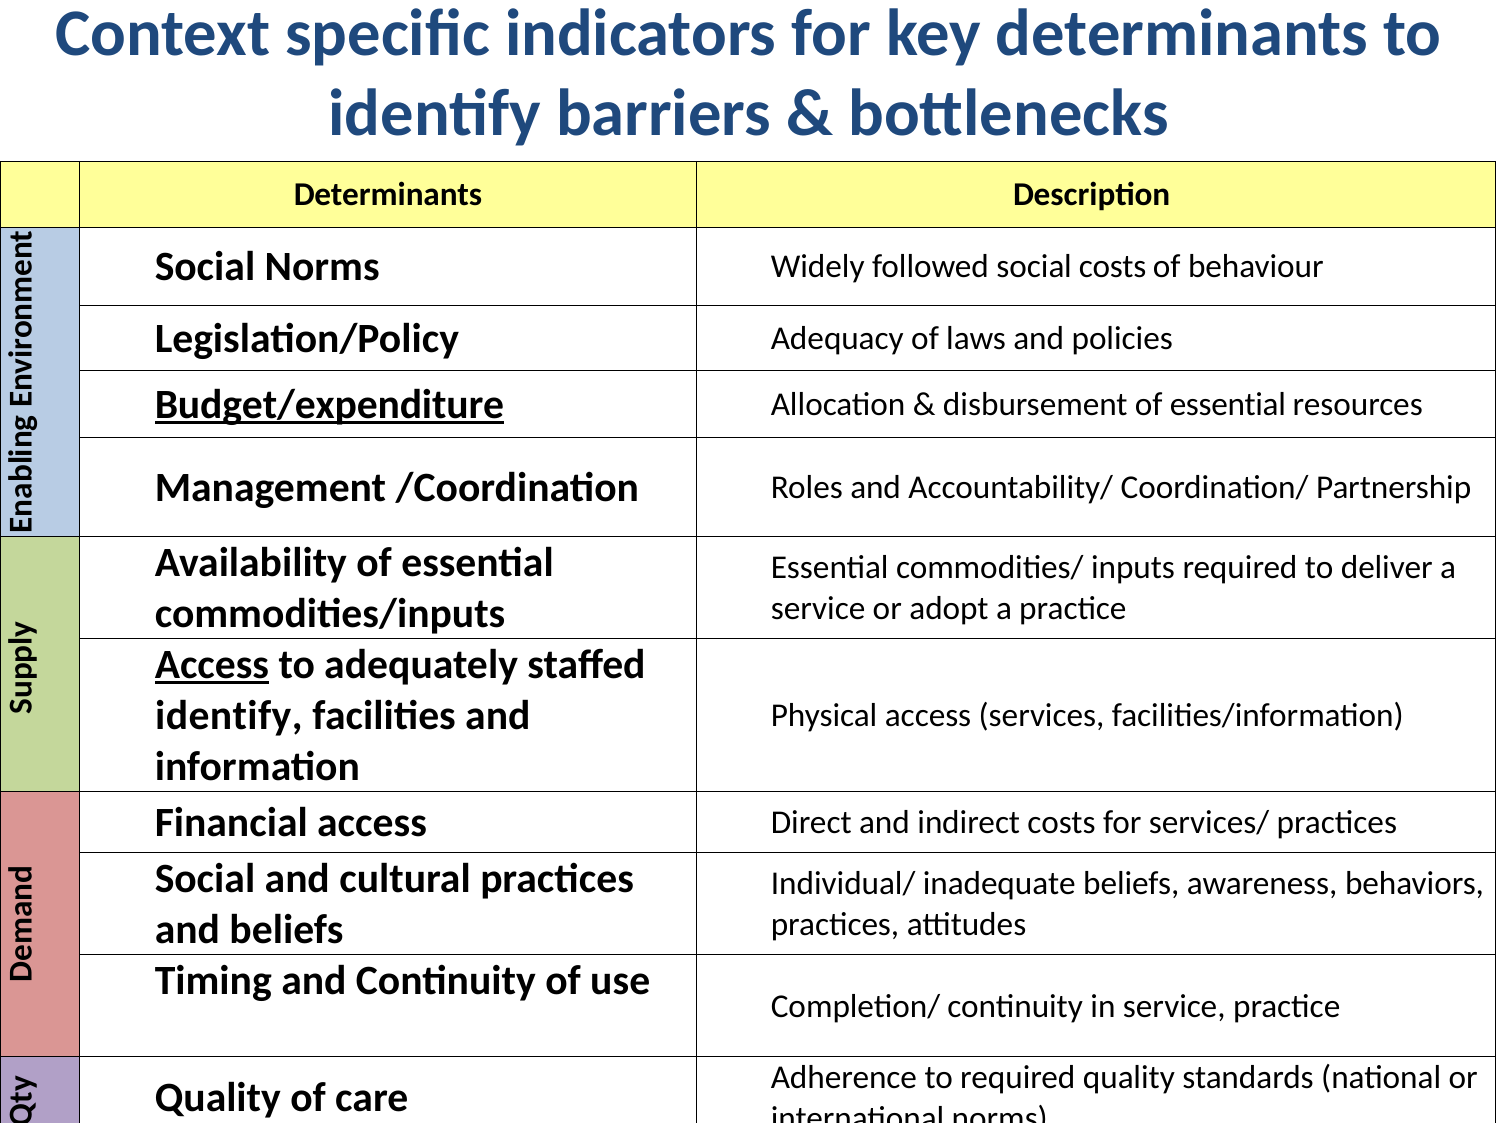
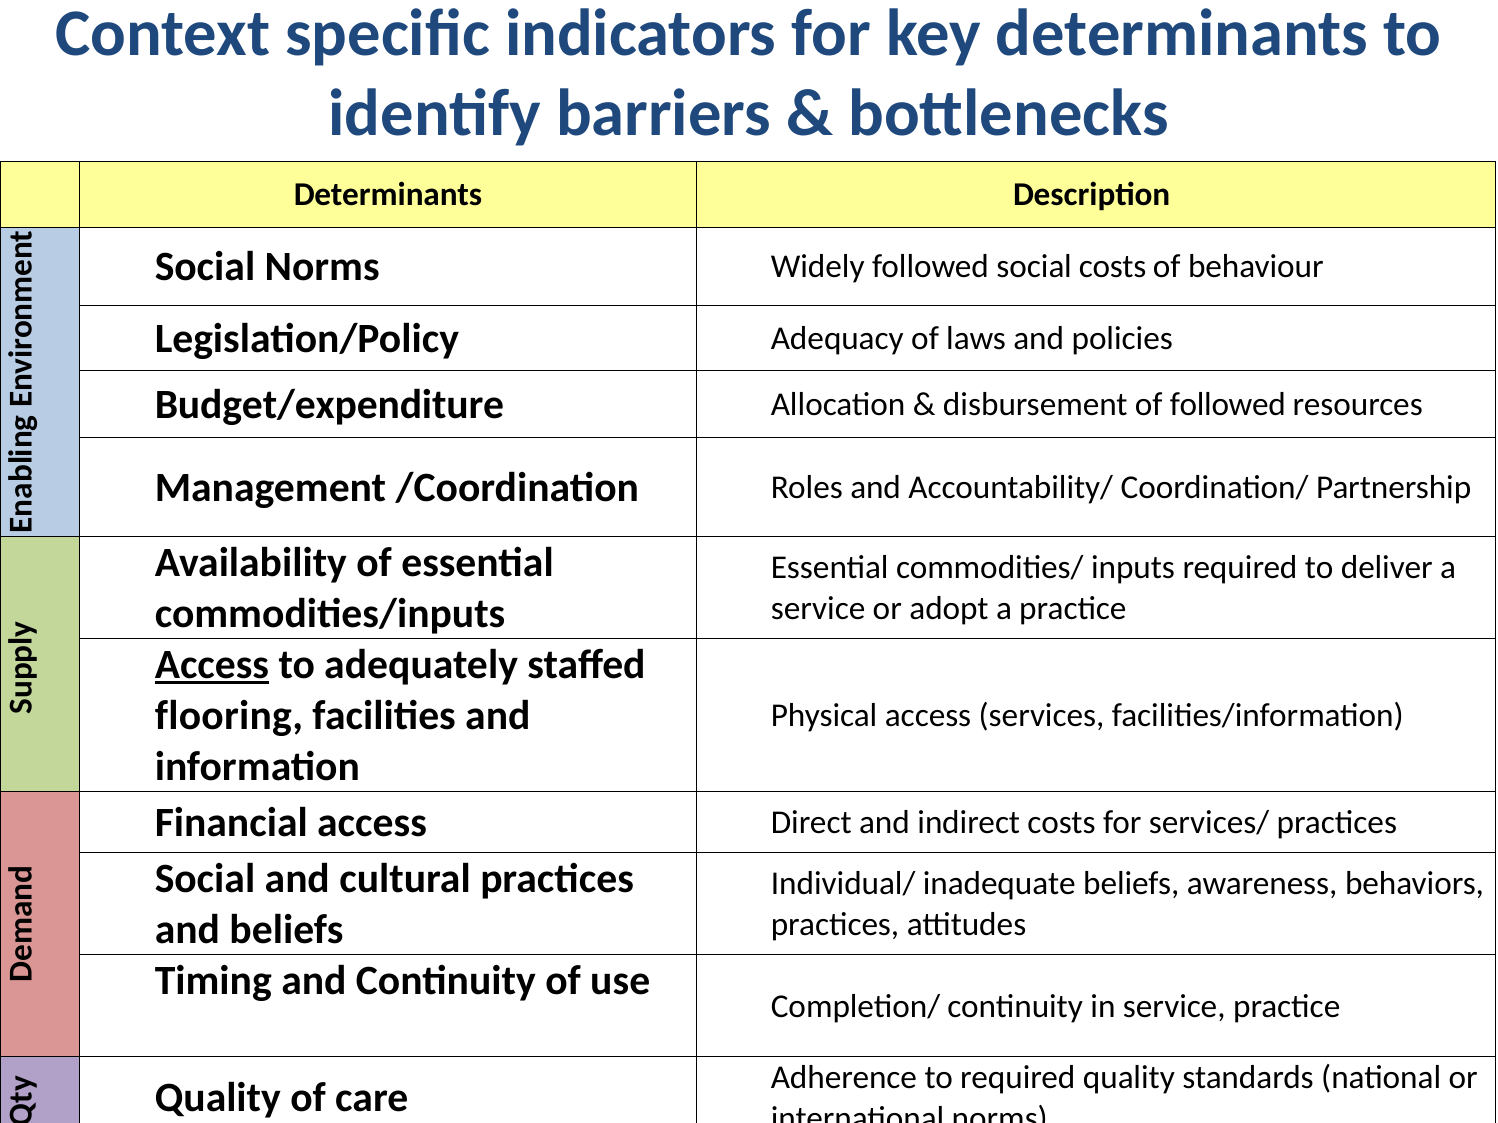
Budget/expenditure underline: present -> none
disbursement of essential: essential -> followed
identify at (229, 716): identify -> flooring
